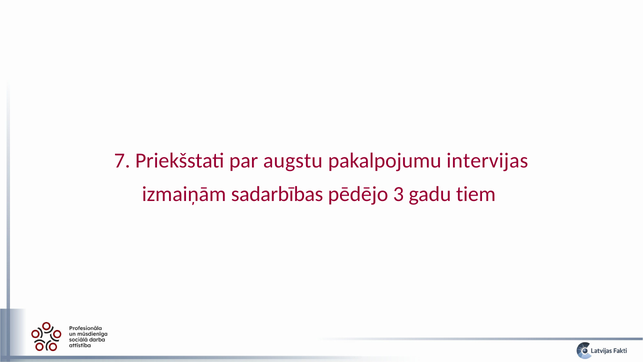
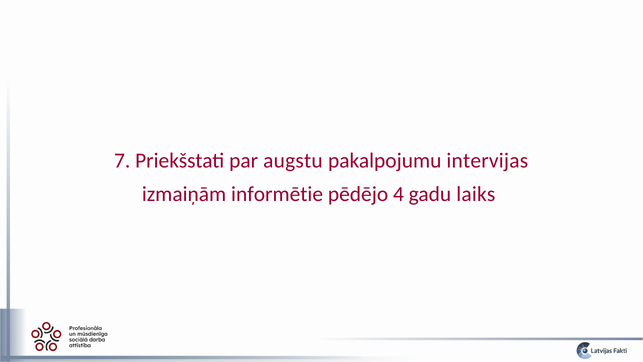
sadarbības: sadarbības -> informētie
3: 3 -> 4
tiem: tiem -> laiks
